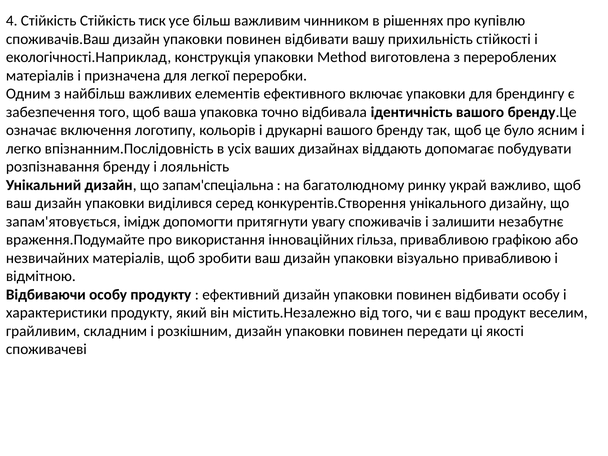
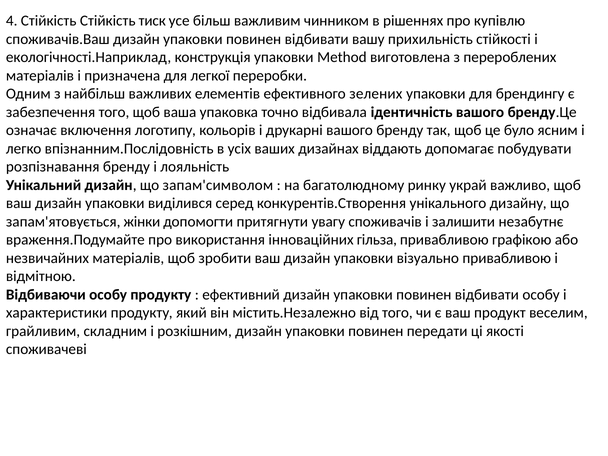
включає: включає -> зелених
запам'спеціальна: запам'спеціальна -> запам'символом
імідж: імідж -> жінки
